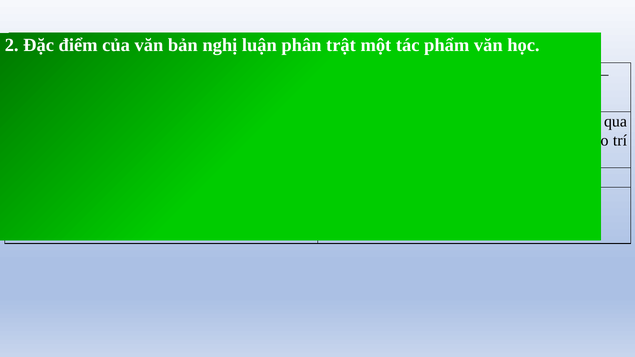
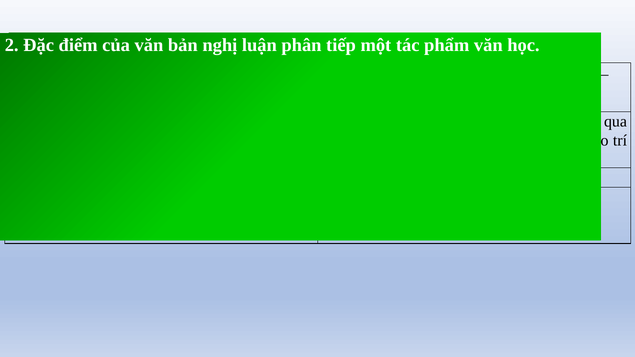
trật: trật -> tiếp
